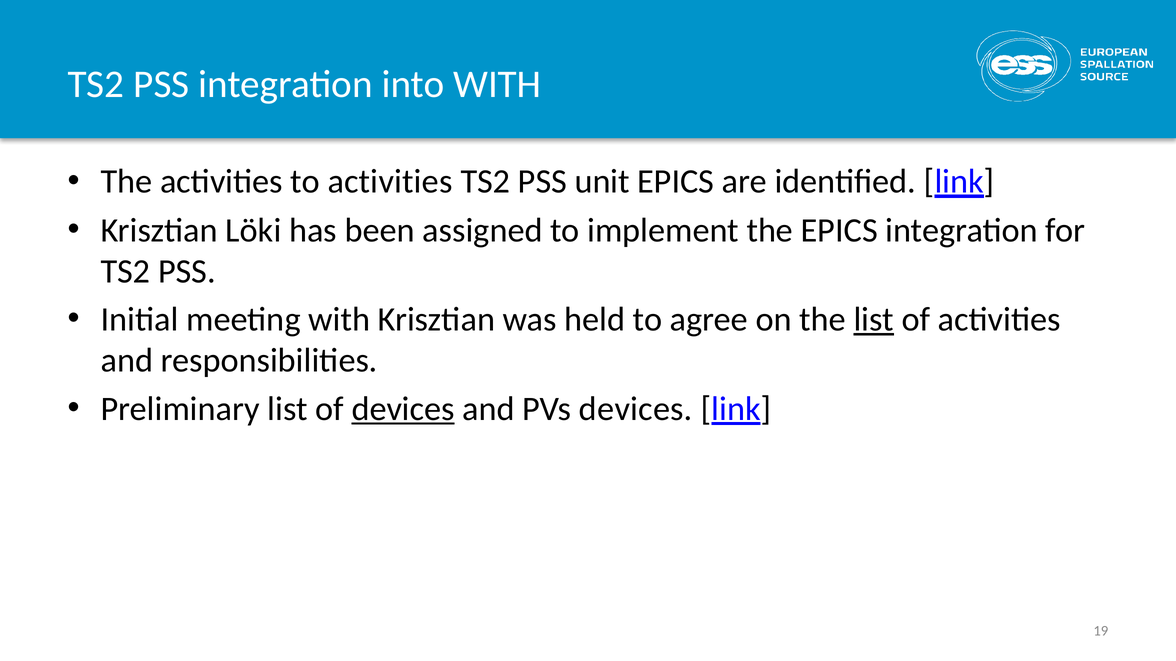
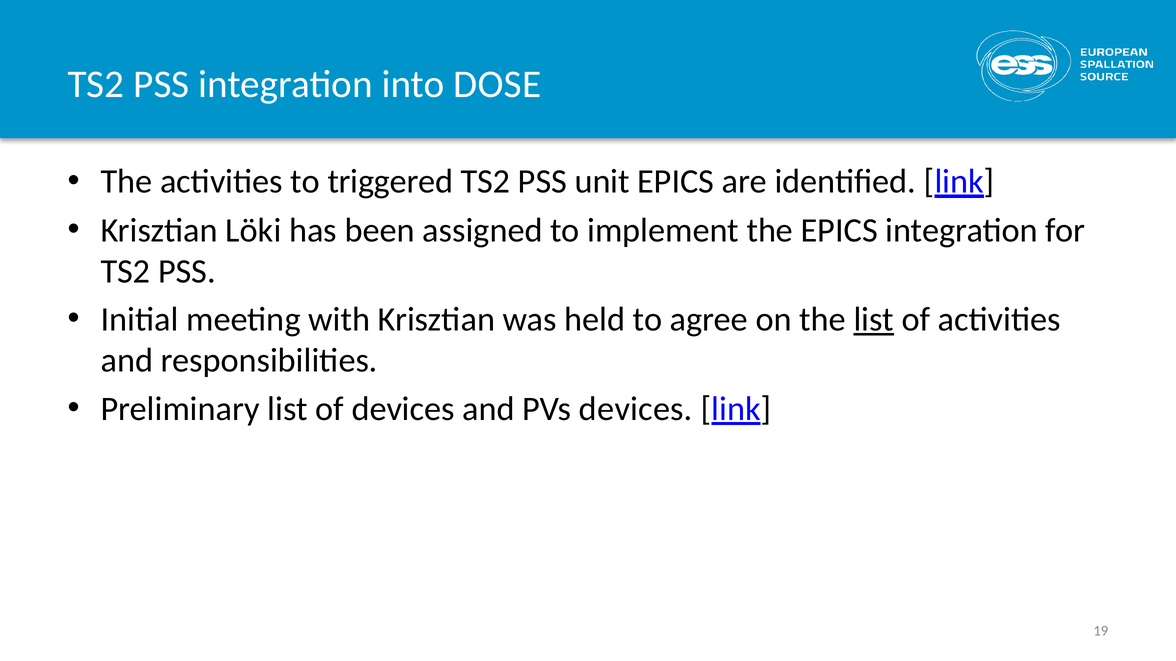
into WITH: WITH -> DOSE
to activities: activities -> triggered
devices at (403, 409) underline: present -> none
